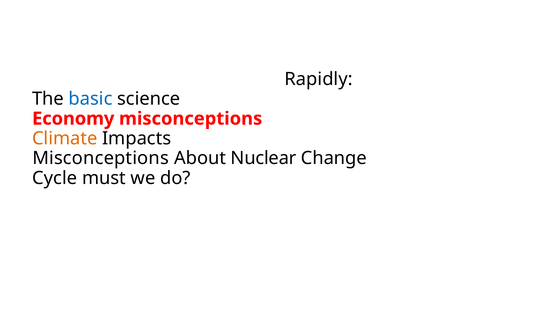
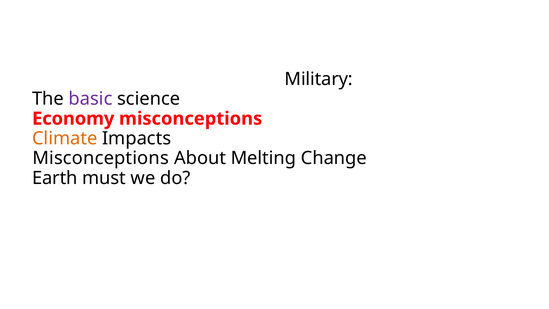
Rapidly: Rapidly -> Military
basic colour: blue -> purple
Nuclear: Nuclear -> Melting
Cycle: Cycle -> Earth
